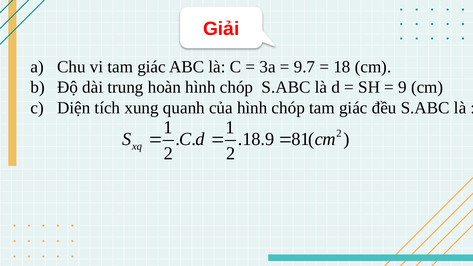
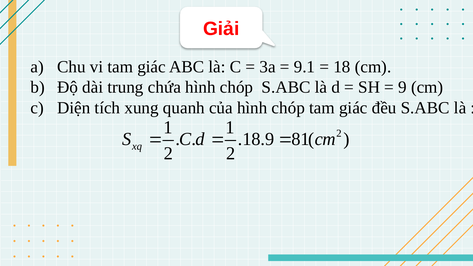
9.7: 9.7 -> 9.1
hoàn: hoàn -> chứa
